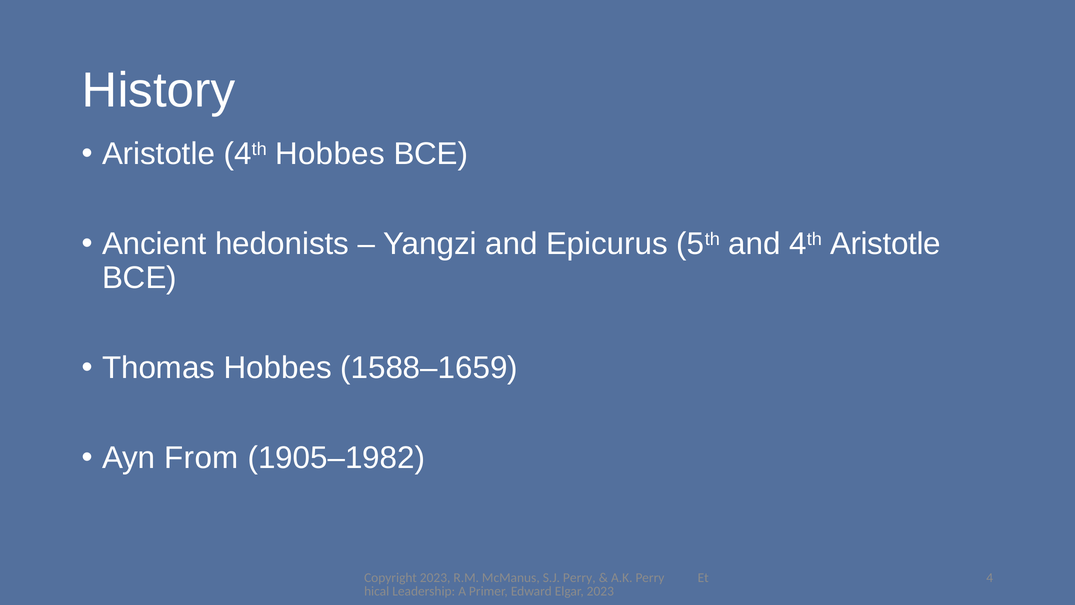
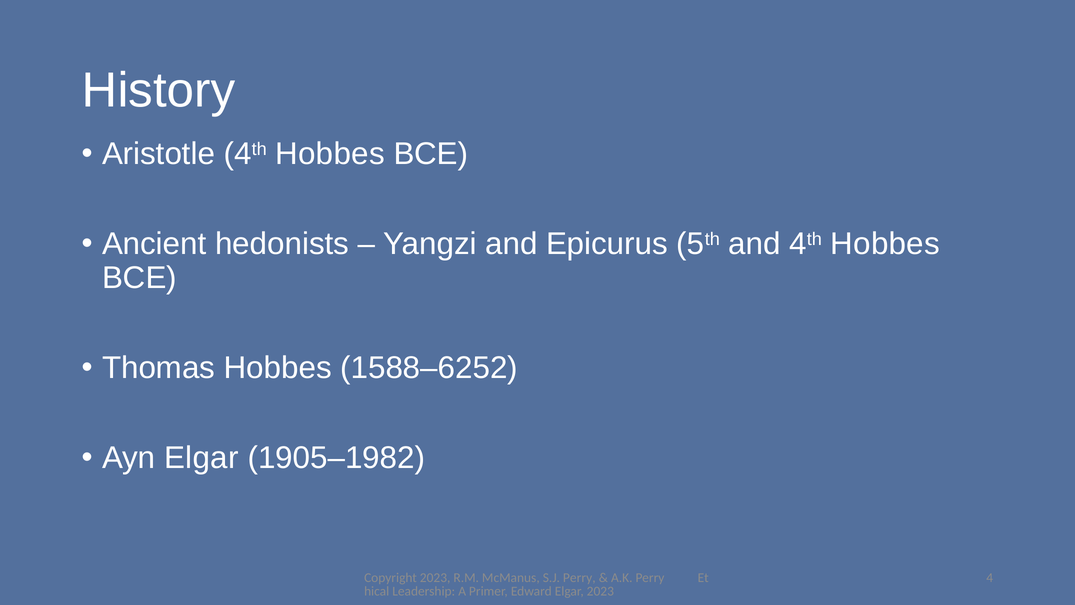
and 4th Aristotle: Aristotle -> Hobbes
1588–1659: 1588–1659 -> 1588–6252
Ayn From: From -> Elgar
